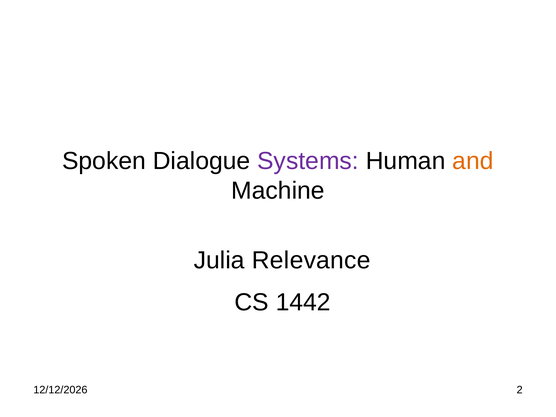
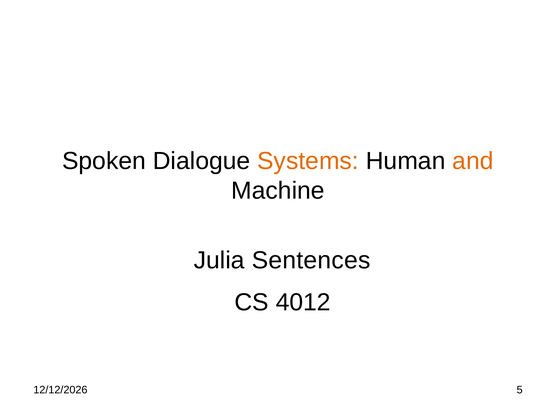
Systems colour: purple -> orange
Relevance: Relevance -> Sentences
1442: 1442 -> 4012
2: 2 -> 5
